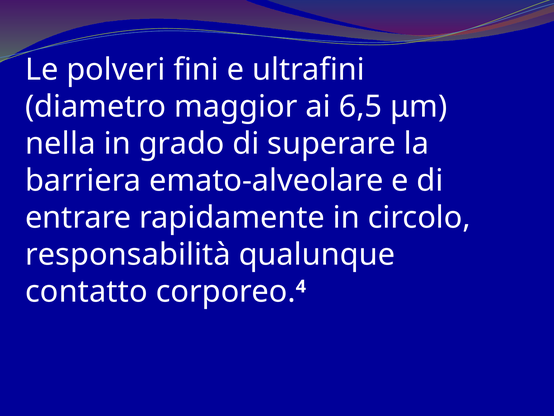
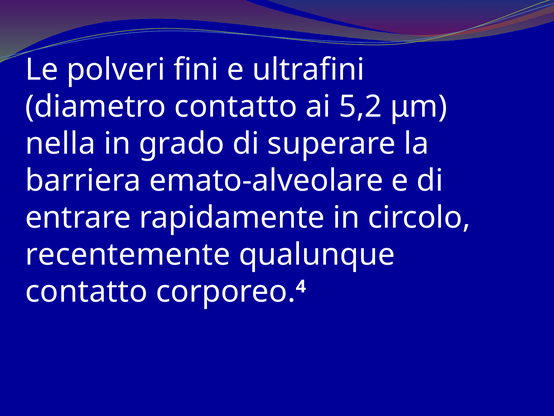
diametro maggior: maggior -> contatto
6,5: 6,5 -> 5,2
responsabilità: responsabilità -> recentemente
